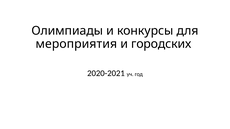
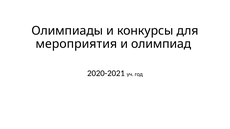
городских: городских -> олимпиад
